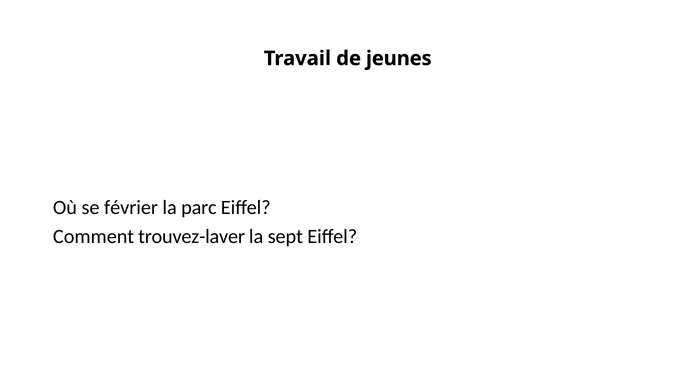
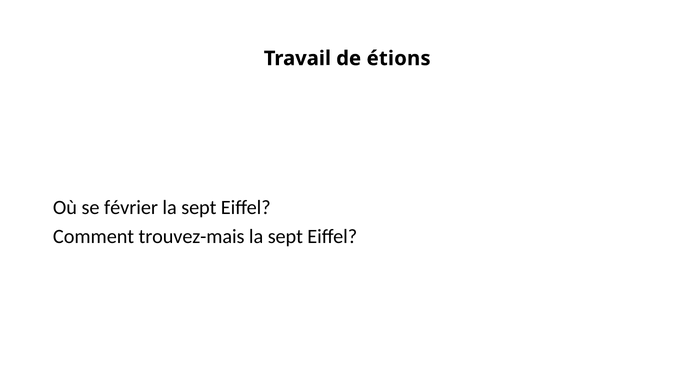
jeunes: jeunes -> étions
parc at (199, 207): parc -> sept
trouvez-laver: trouvez-laver -> trouvez-mais
